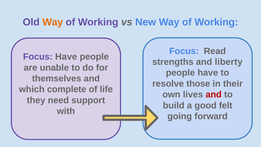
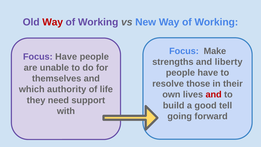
Way at (53, 22) colour: orange -> red
Read: Read -> Make
complete: complete -> authority
felt: felt -> tell
